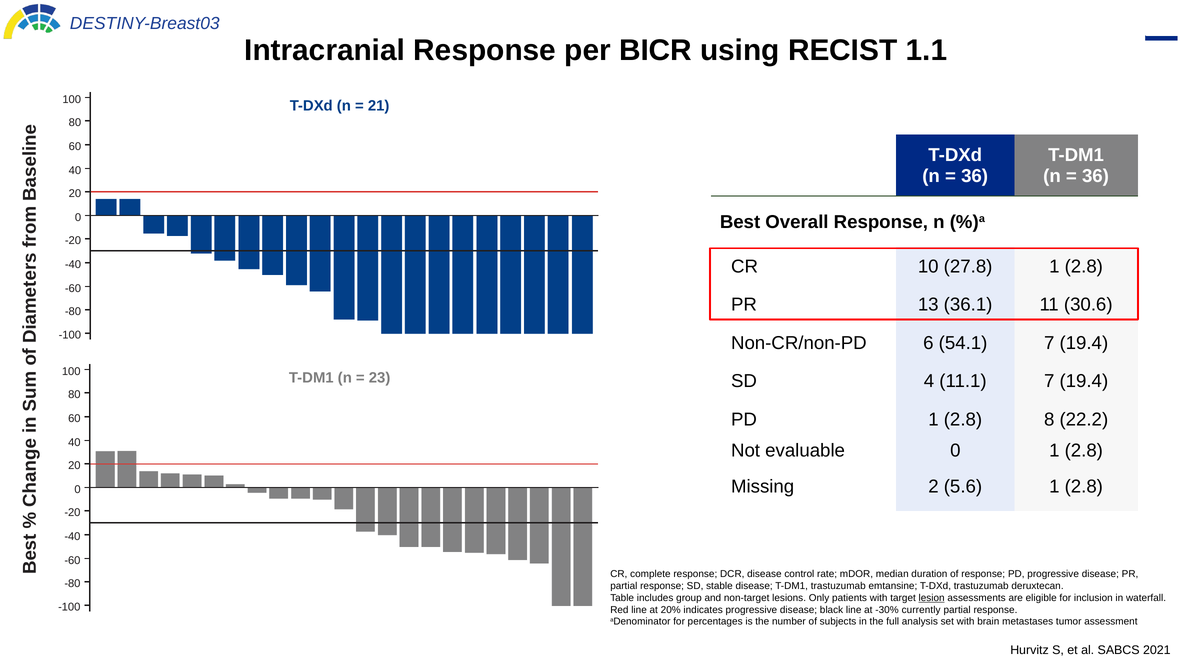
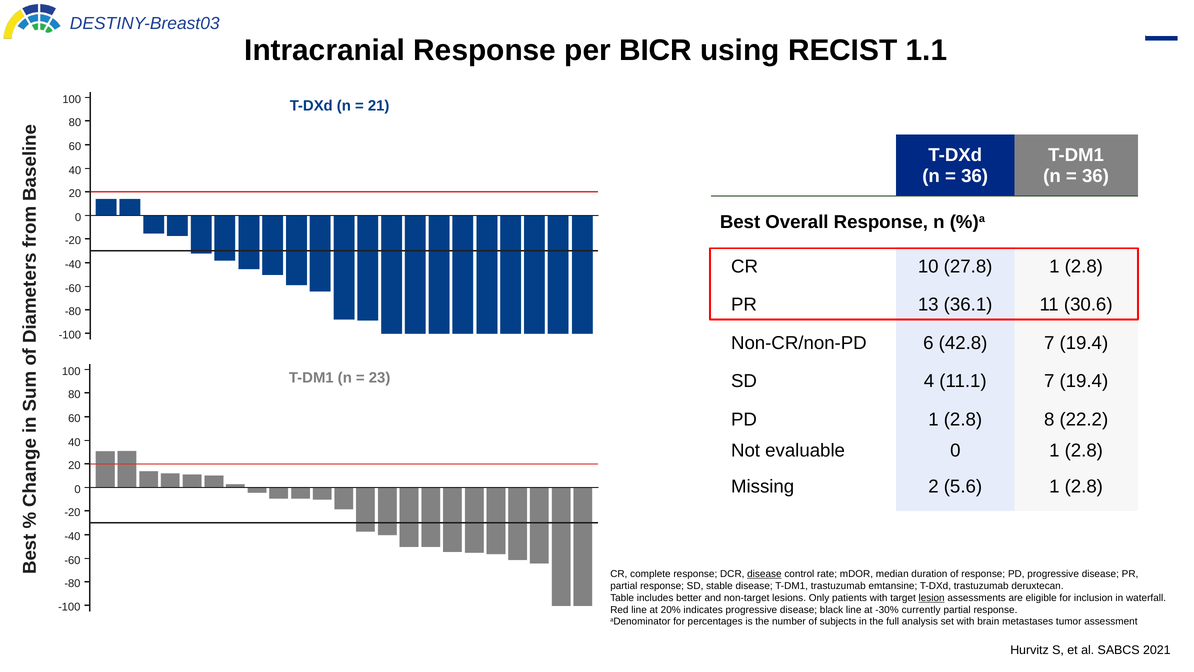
54.1: 54.1 -> 42.8
disease at (764, 574) underline: none -> present
group: group -> better
